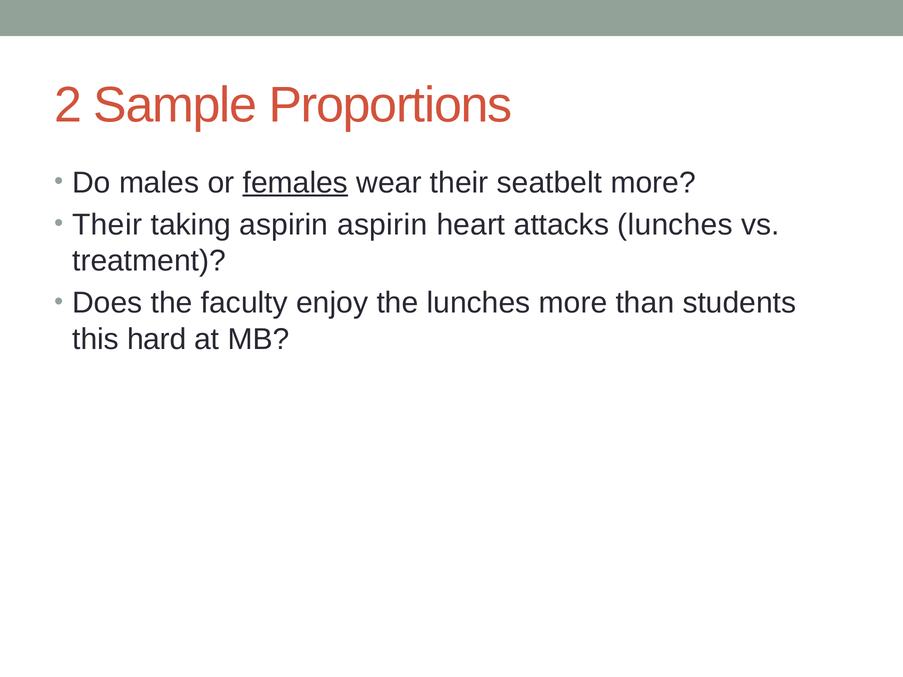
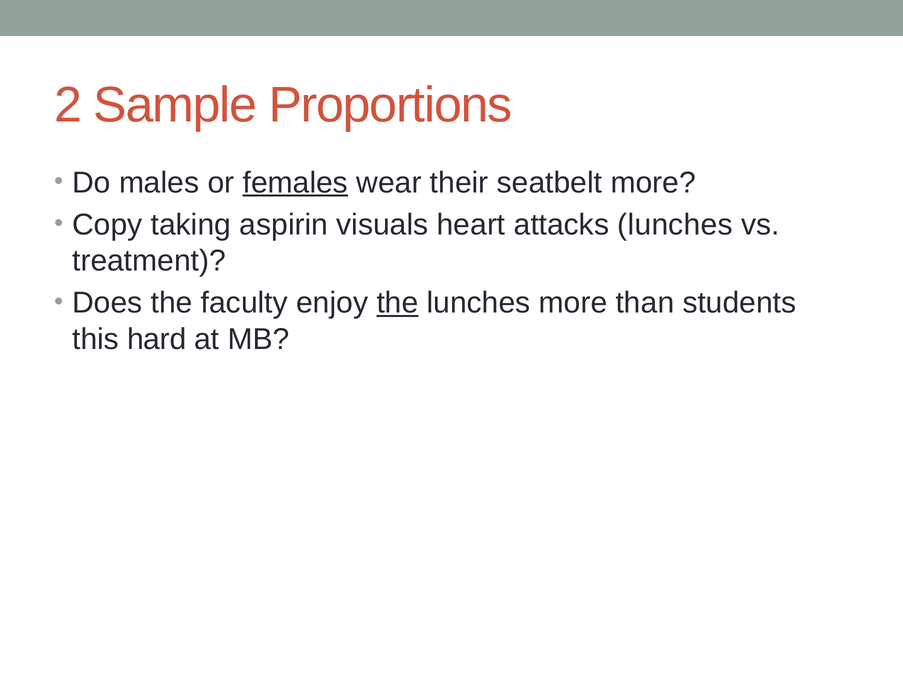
Their at (107, 225): Their -> Copy
aspirin aspirin: aspirin -> visuals
the at (397, 303) underline: none -> present
